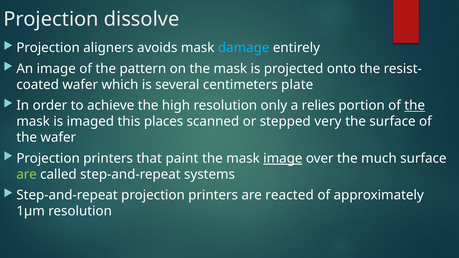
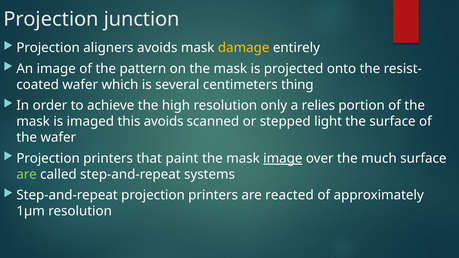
dissolve: dissolve -> junction
damage colour: light blue -> yellow
plate: plate -> thing
the at (415, 106) underline: present -> none
this places: places -> avoids
very: very -> light
